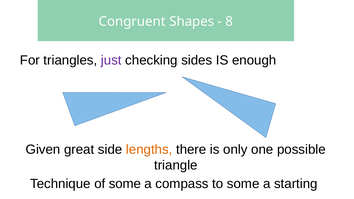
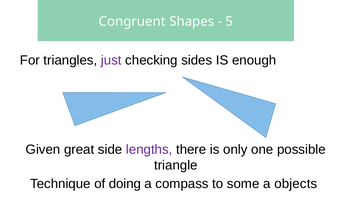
8: 8 -> 5
lengths colour: orange -> purple
of some: some -> doing
starting: starting -> objects
